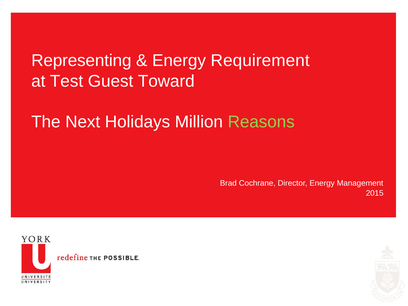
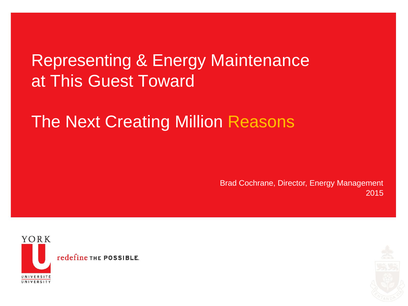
Requirement: Requirement -> Maintenance
Test: Test -> This
Holidays: Holidays -> Creating
Reasons colour: light green -> yellow
